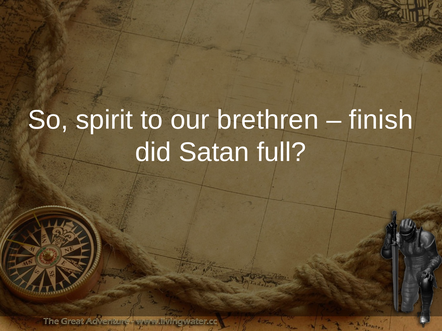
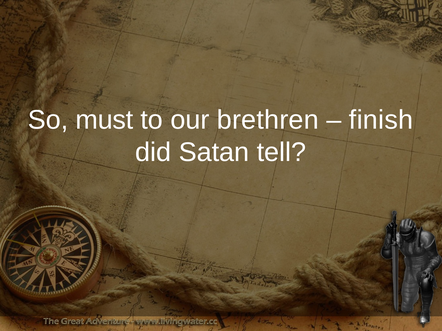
spirit: spirit -> must
full: full -> tell
